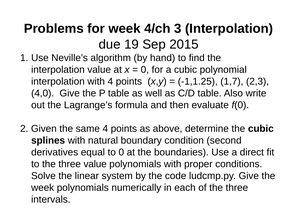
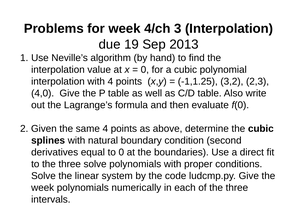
2015: 2015 -> 2013
1,7: 1,7 -> 3,2
three value: value -> solve
